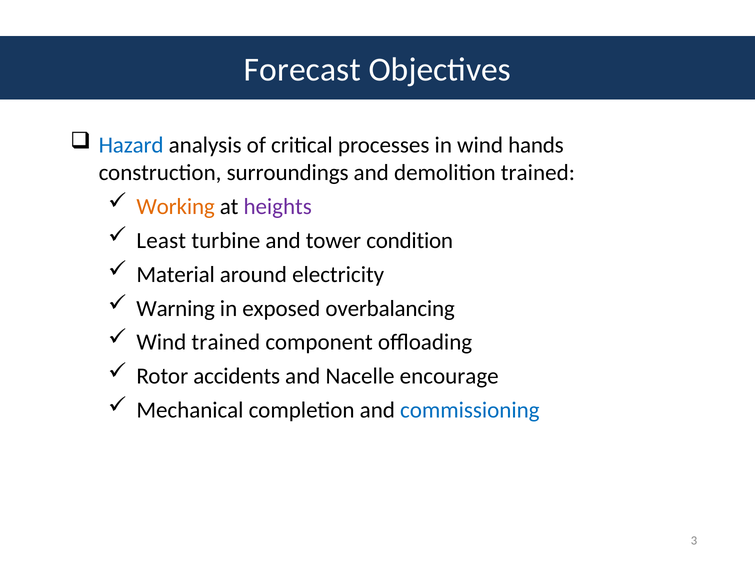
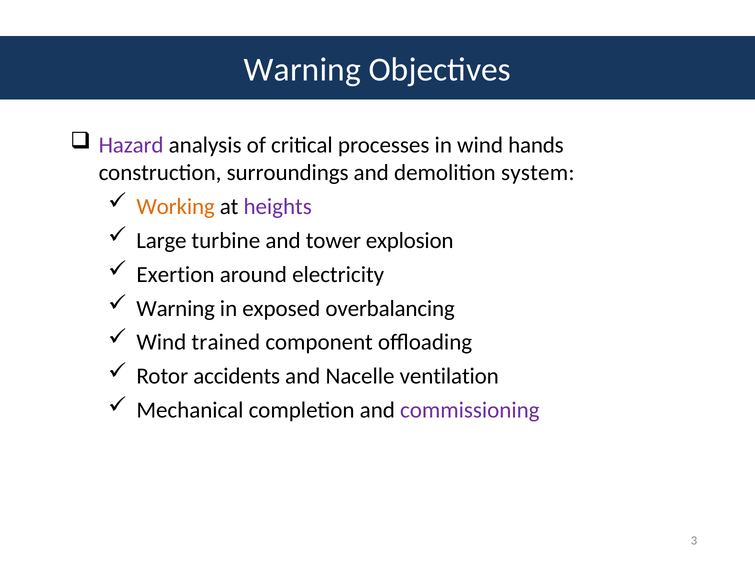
Forecast at (302, 70): Forecast -> Warning
Hazard colour: blue -> purple
demolition trained: trained -> system
Least: Least -> Large
condition: condition -> explosion
Material: Material -> Exertion
encourage: encourage -> ventilation
commissioning colour: blue -> purple
